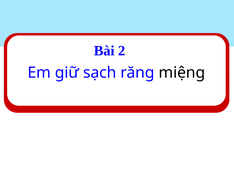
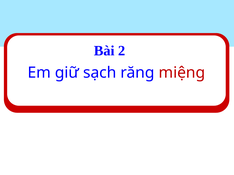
miệng colour: black -> red
